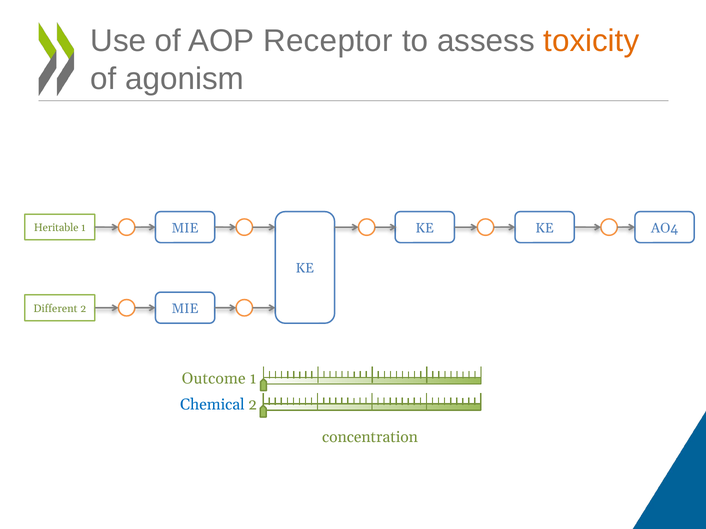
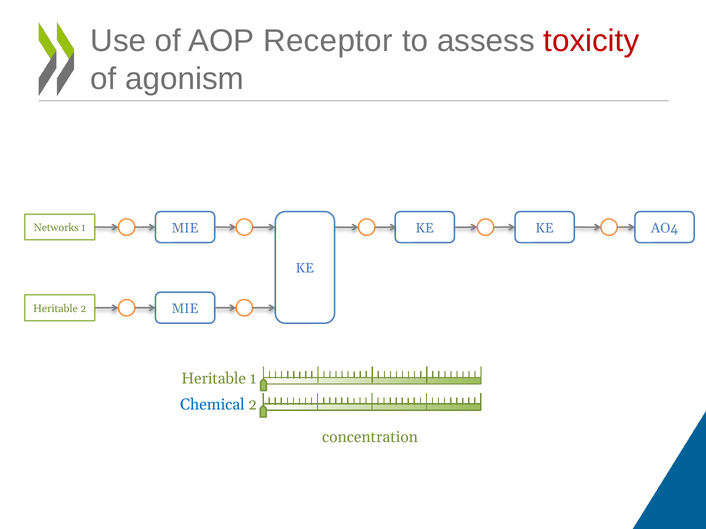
toxicity colour: orange -> red
Heritable: Heritable -> Networks
Different at (55, 309): Different -> Heritable
Outcome at (214, 379): Outcome -> Heritable
